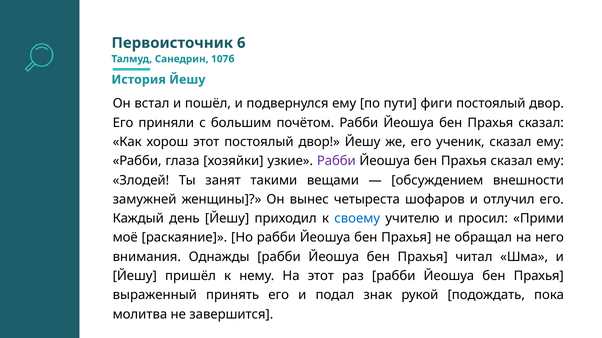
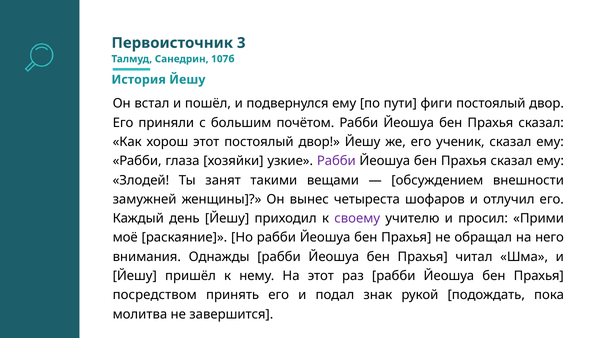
6: 6 -> 3
своему colour: blue -> purple
выраженный: выраженный -> посредством
